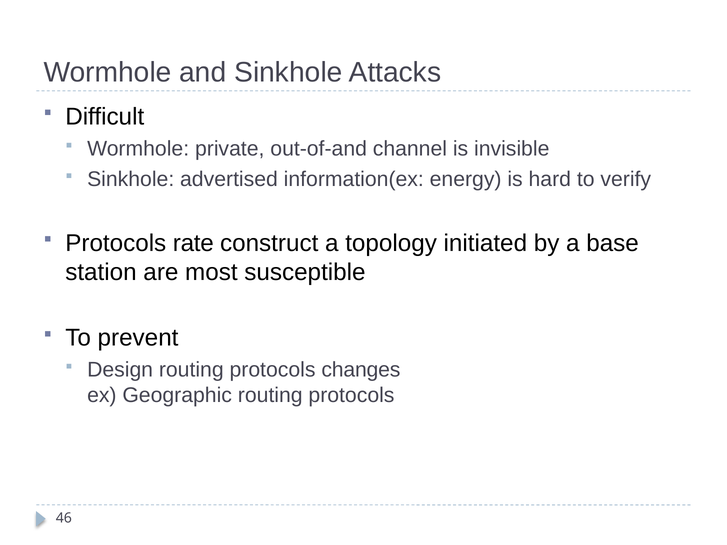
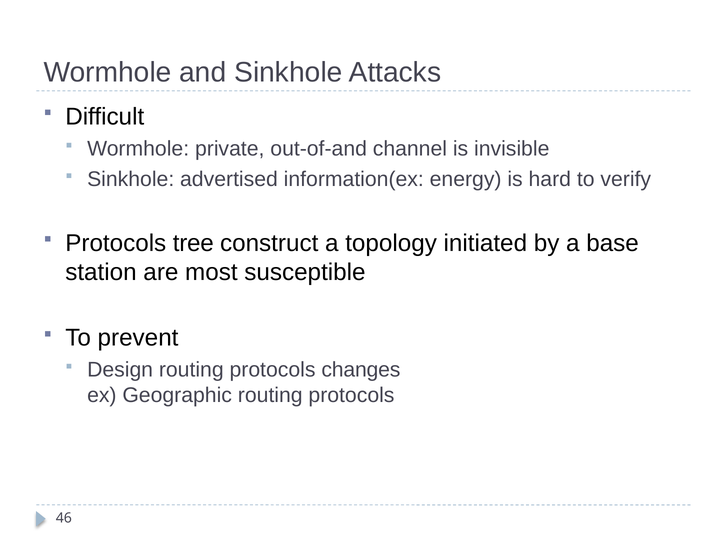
rate: rate -> tree
